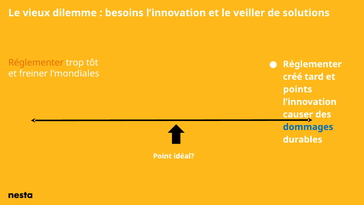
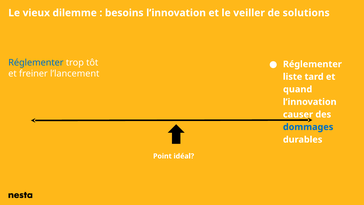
Réglementer at (36, 62) colour: orange -> blue
l’mondiales: l’mondiales -> l’lancement
créé: créé -> liste
points: points -> quand
